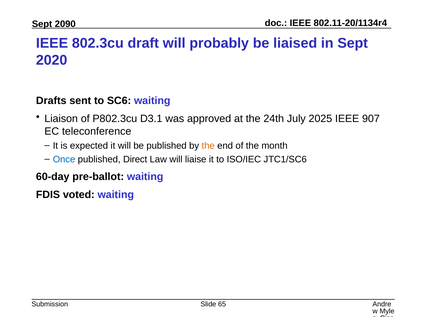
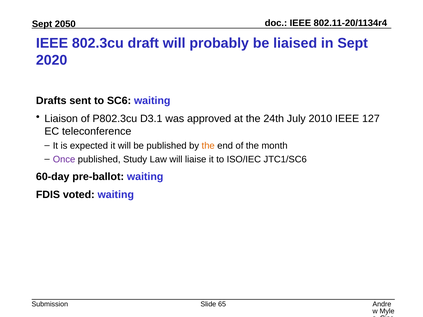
2090: 2090 -> 2050
2025: 2025 -> 2010
907: 907 -> 127
Once colour: blue -> purple
Direct: Direct -> Study
